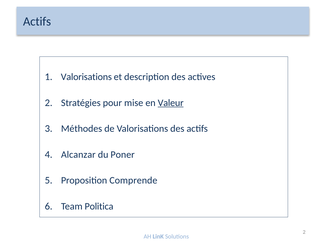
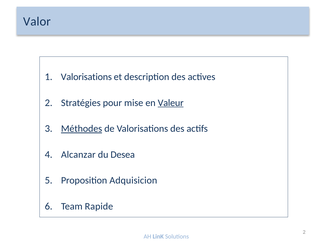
Actifs at (37, 22): Actifs -> Valor
Méthodes underline: none -> present
Poner: Poner -> Desea
Comprende: Comprende -> Adquisicion
Politica: Politica -> Rapide
